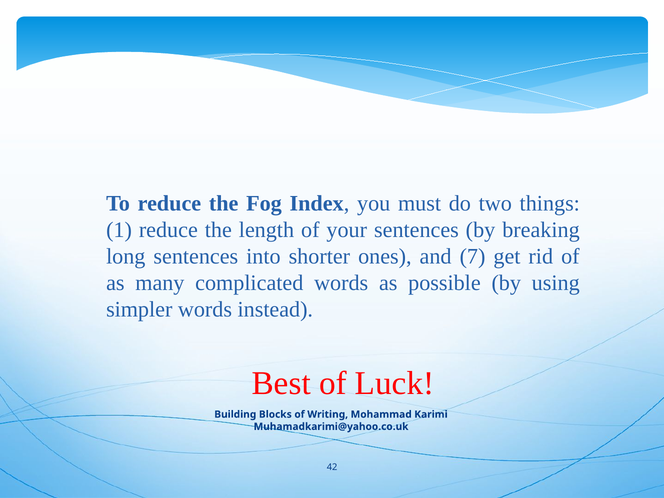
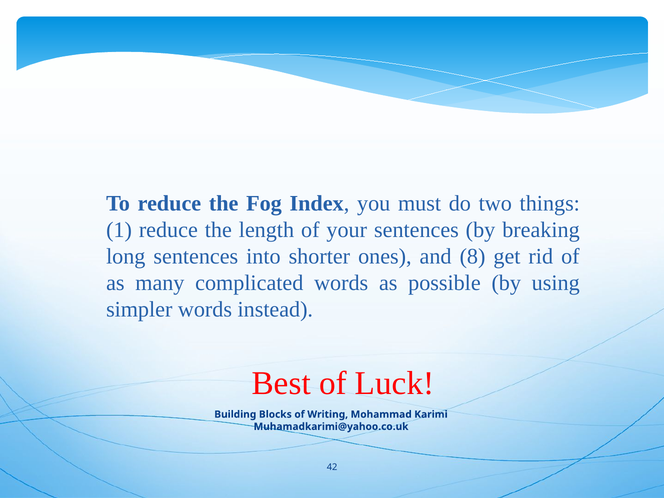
7: 7 -> 8
